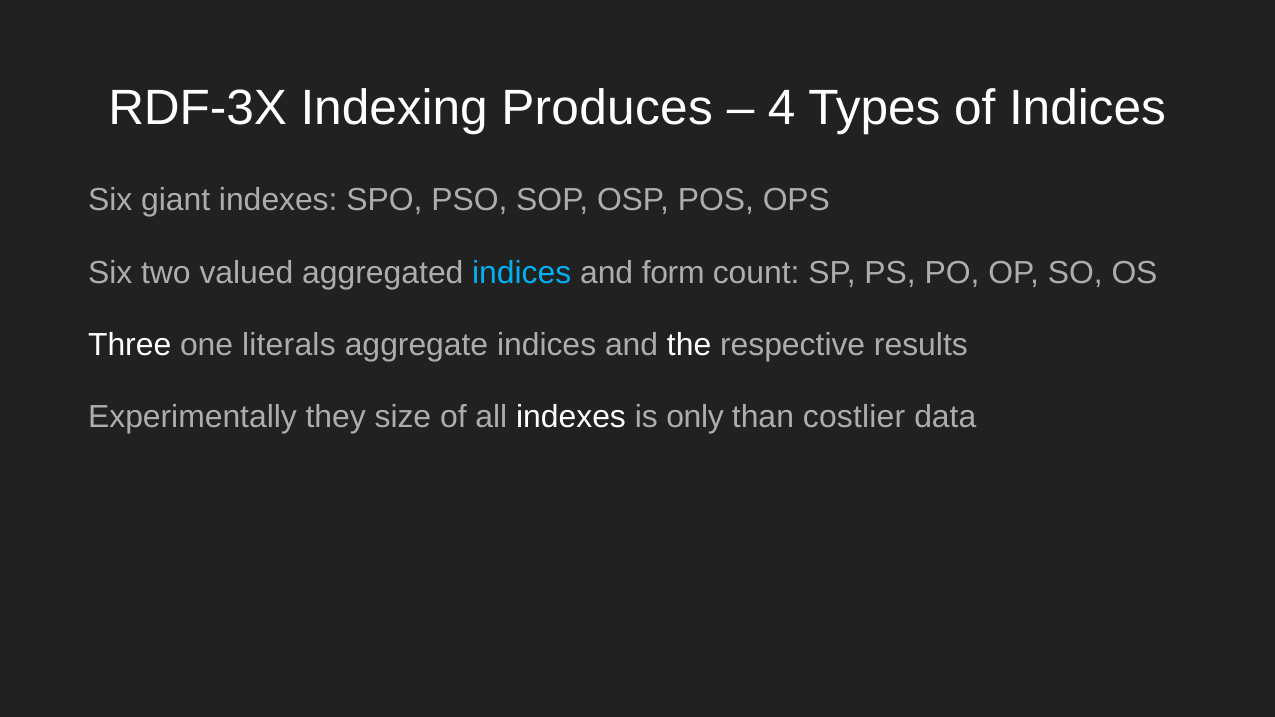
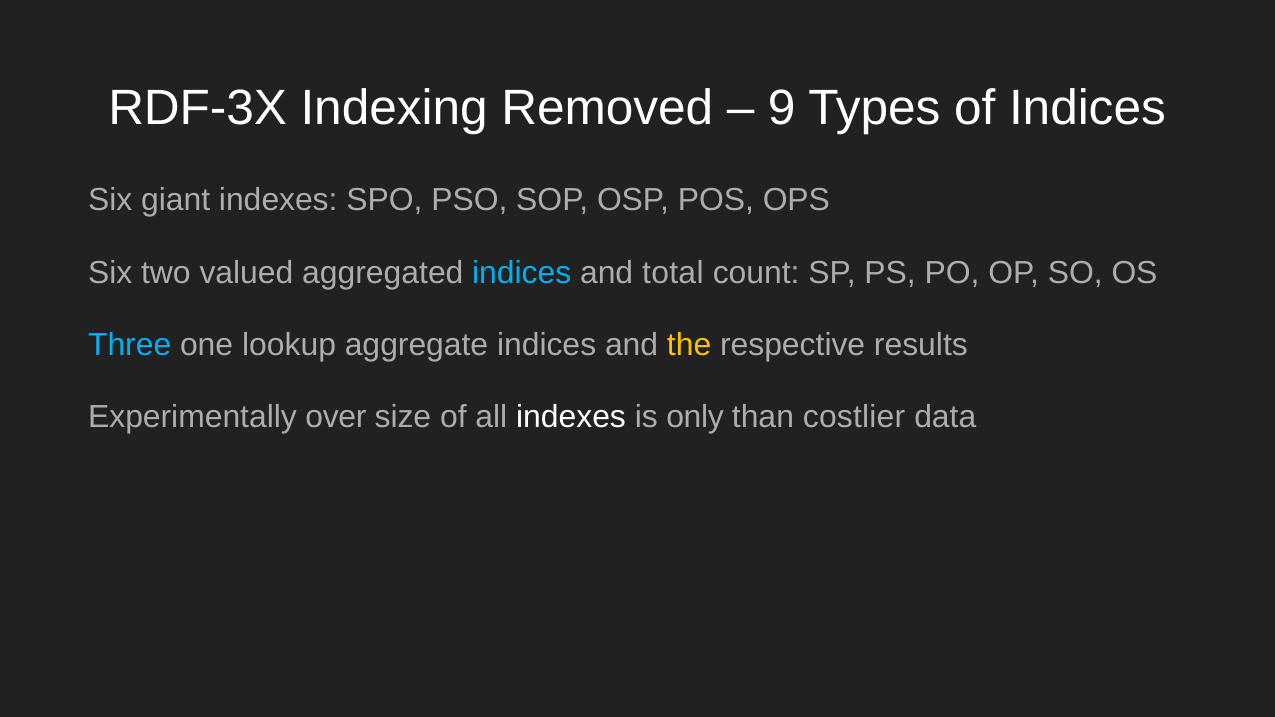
Produces: Produces -> Removed
4: 4 -> 9
form: form -> total
Three colour: white -> light blue
literals: literals -> lookup
the colour: white -> yellow
they: they -> over
